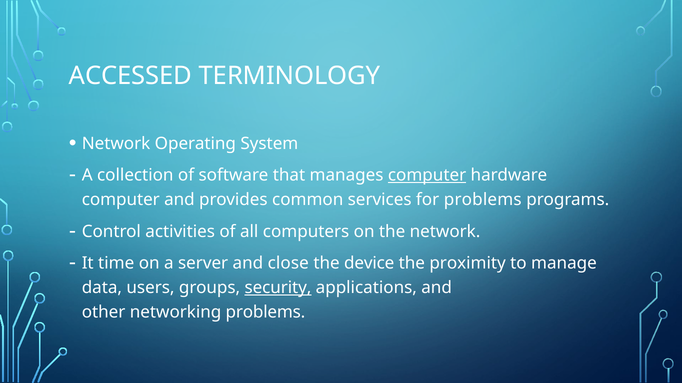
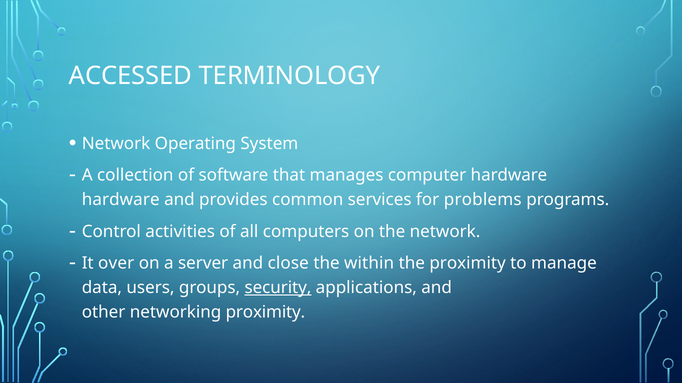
computer at (427, 176) underline: present -> none
computer at (121, 200): computer -> hardware
time: time -> over
device: device -> within
networking problems: problems -> proximity
